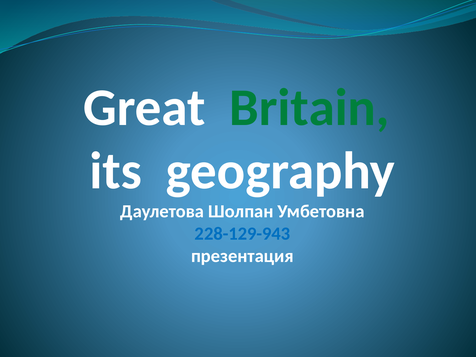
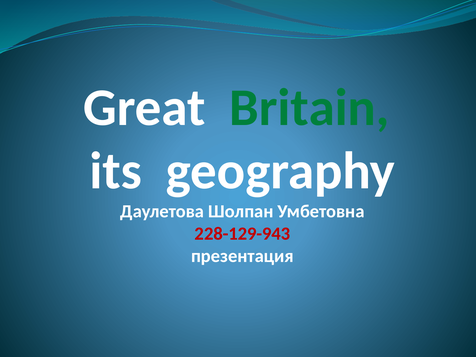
228-129-943 colour: blue -> red
